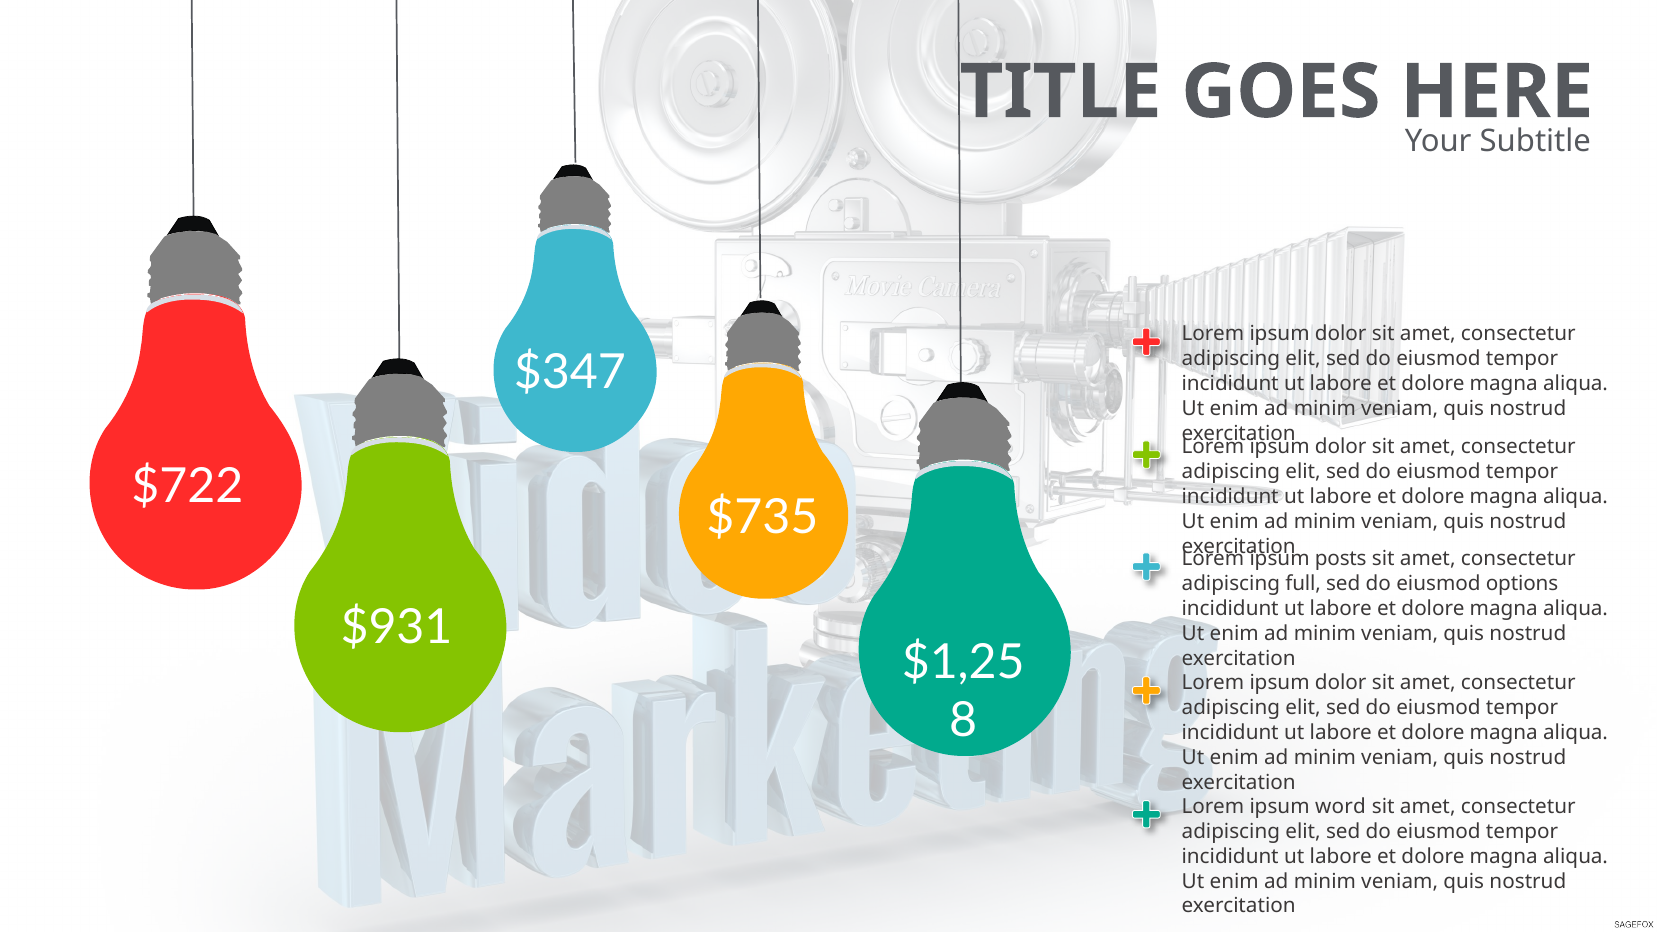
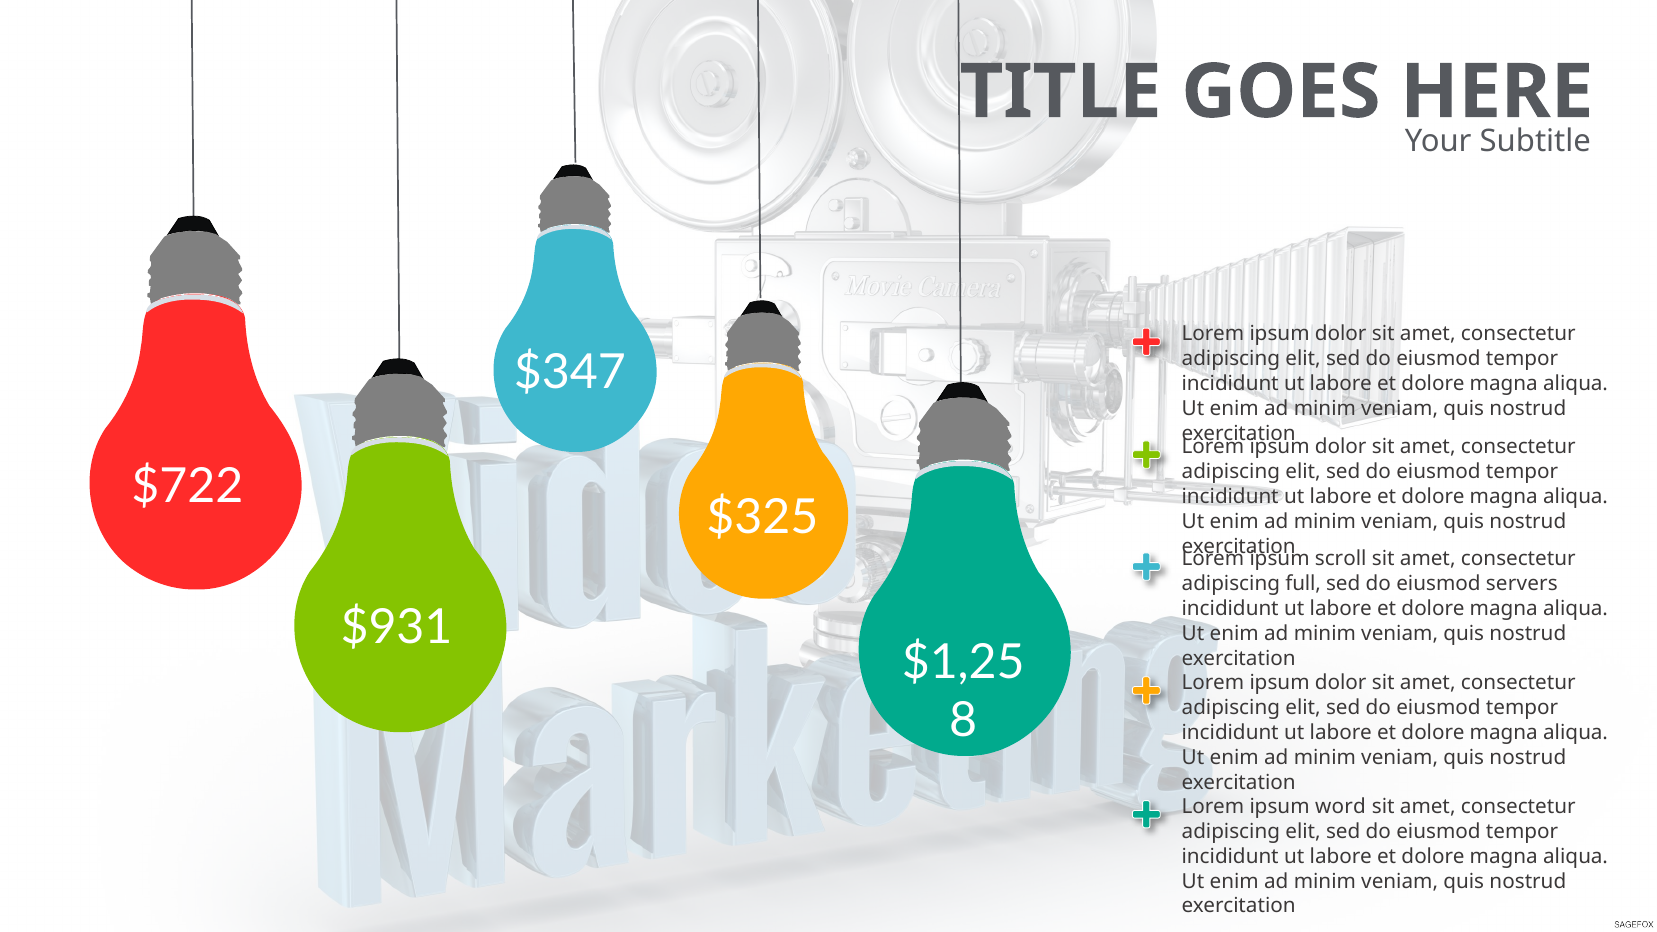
$735: $735 -> $325
posts: posts -> scroll
options: options -> servers
